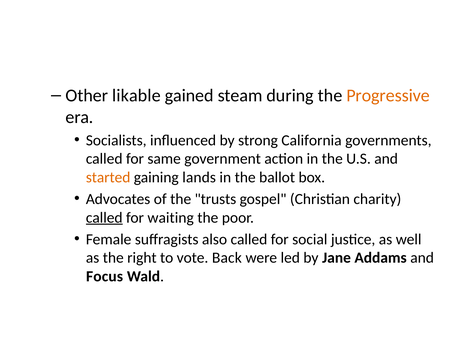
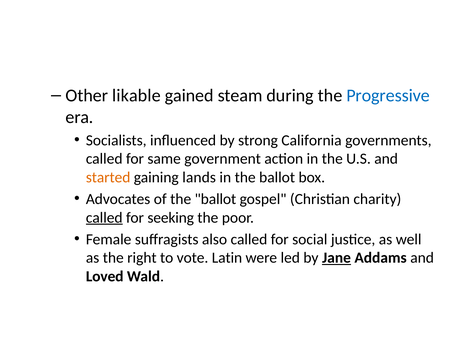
Progressive colour: orange -> blue
of the trusts: trusts -> ballot
waiting: waiting -> seeking
Back: Back -> Latin
Jane underline: none -> present
Focus: Focus -> Loved
